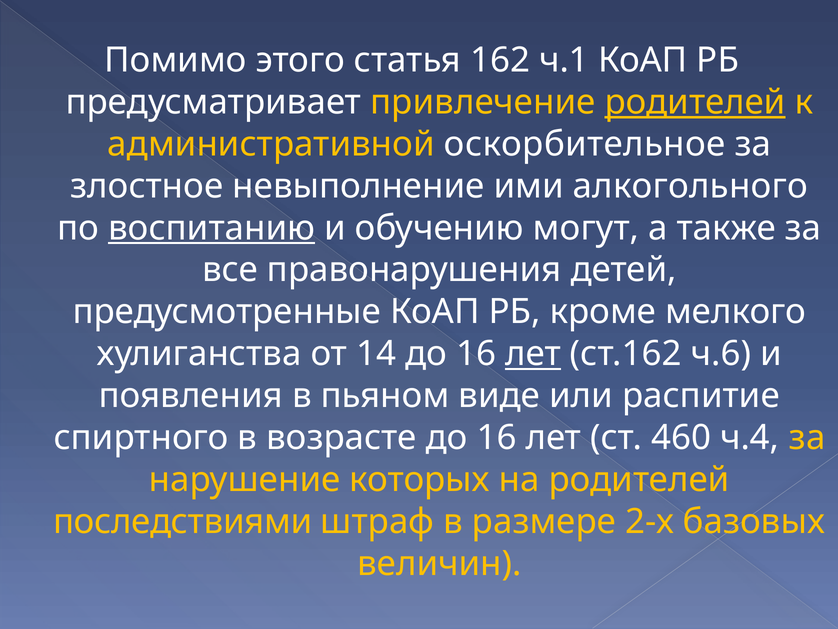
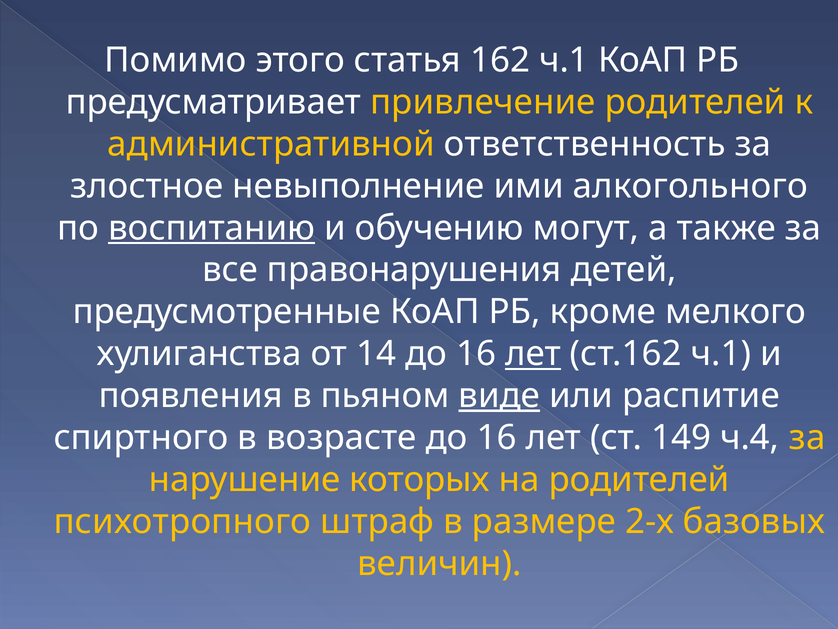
родителей at (695, 102) underline: present -> none
оскорбительное: оскорбительное -> ответственность
ст.162 ч.6: ч.6 -> ч.1
виде underline: none -> present
460: 460 -> 149
последствиями: последствиями -> психотропного
